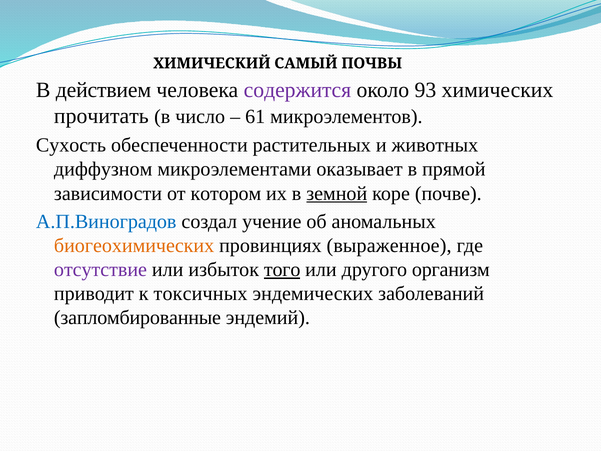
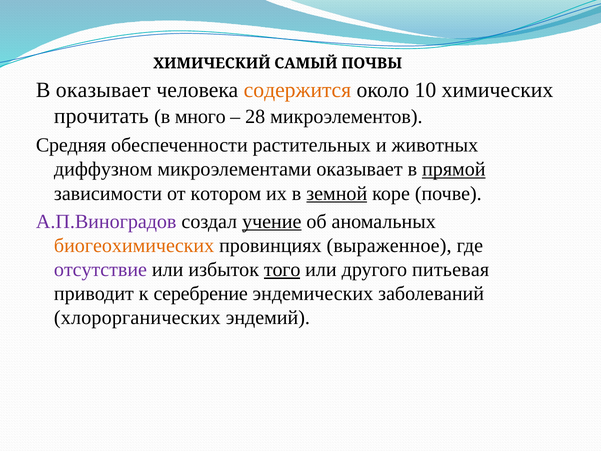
В действием: действием -> оказывает
содержится colour: purple -> orange
93: 93 -> 10
число: число -> много
61: 61 -> 28
Сухость: Сухость -> Средняя
прямой underline: none -> present
А.П.Виноградов colour: blue -> purple
учение underline: none -> present
организм: организм -> питьевая
токсичных: токсичных -> серебрение
запломбированные: запломбированные -> хлорорганических
